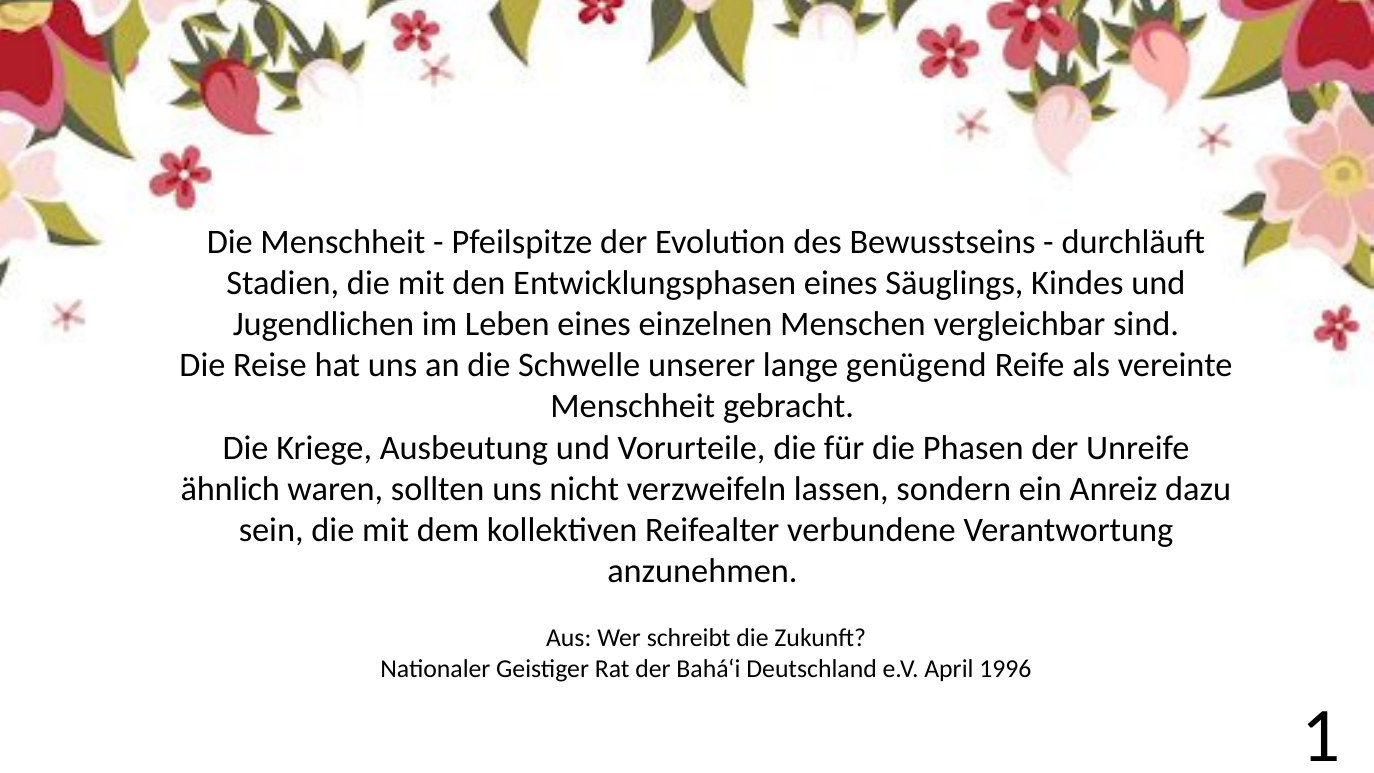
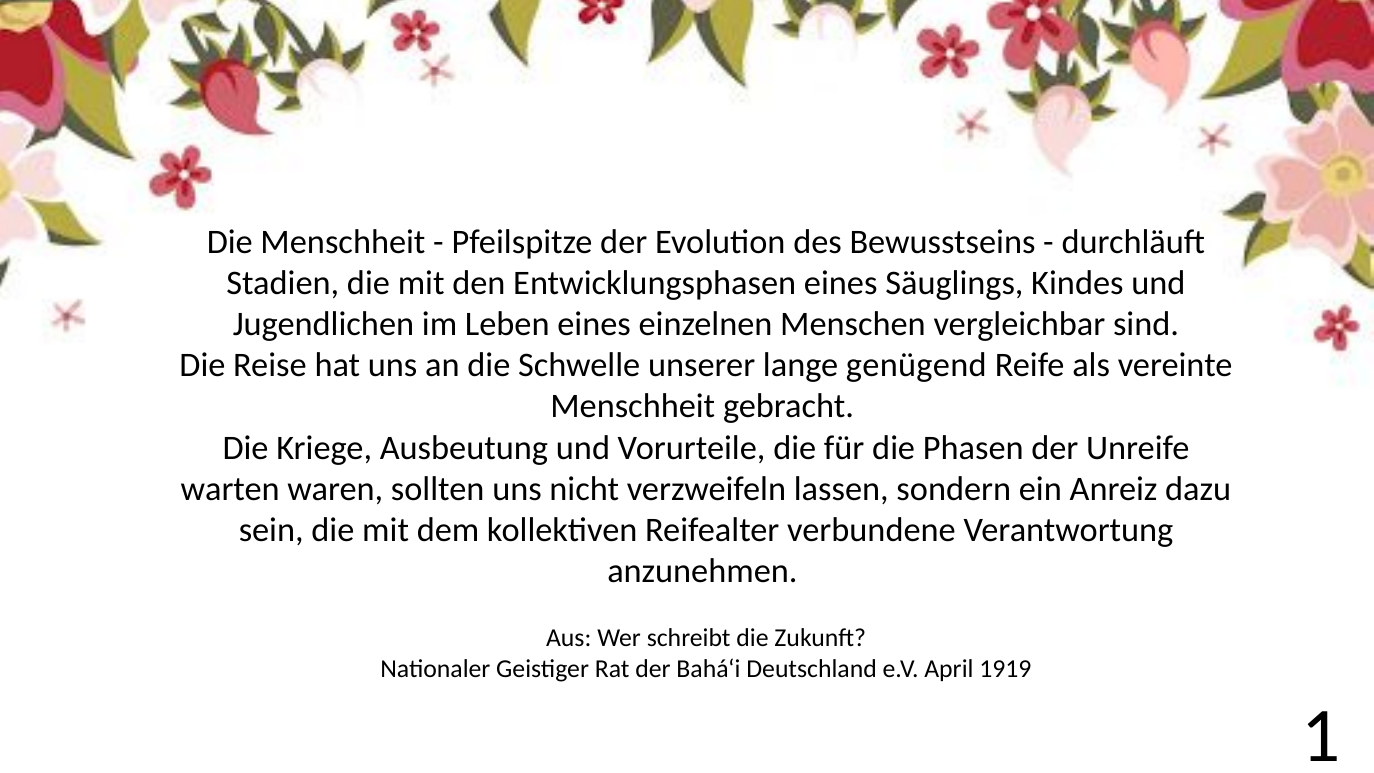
ähnlich: ähnlich -> warten
1996: 1996 -> 1919
